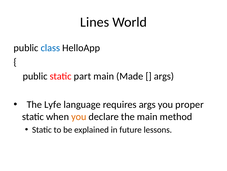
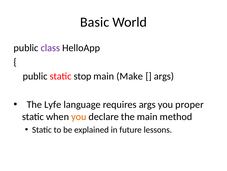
Lines: Lines -> Basic
class colour: blue -> purple
part: part -> stop
Made: Made -> Make
